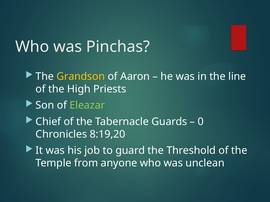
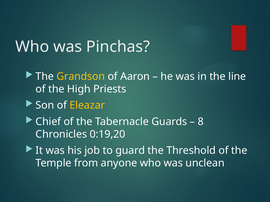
Eleazar colour: light green -> yellow
0: 0 -> 8
8:19,20: 8:19,20 -> 0:19,20
